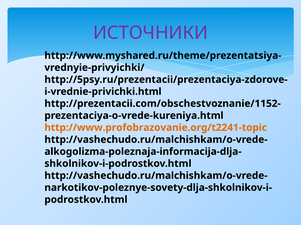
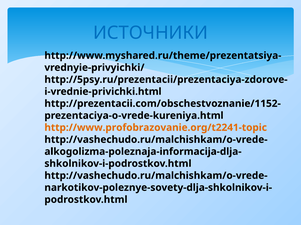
ИСТОЧНИКИ colour: purple -> blue
